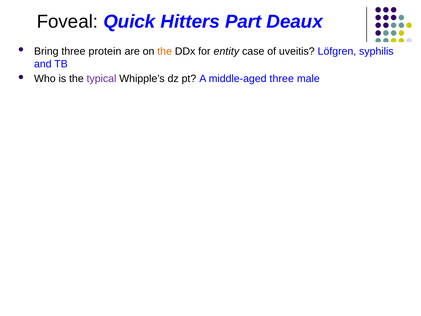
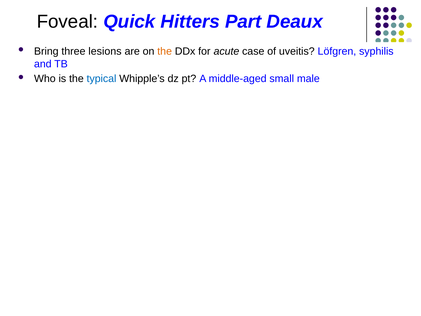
protein: protein -> lesions
entity: entity -> acute
typical colour: purple -> blue
middle-aged three: three -> small
